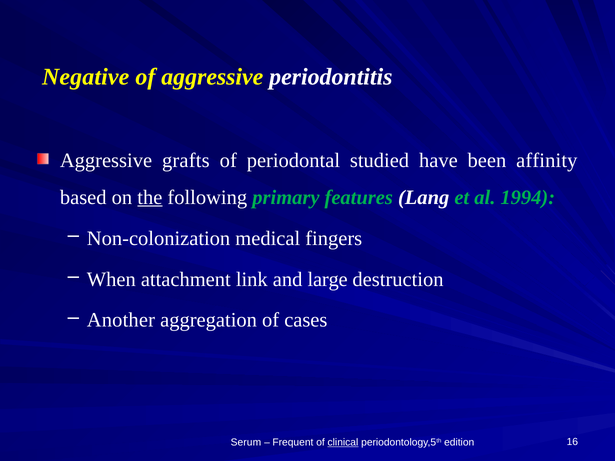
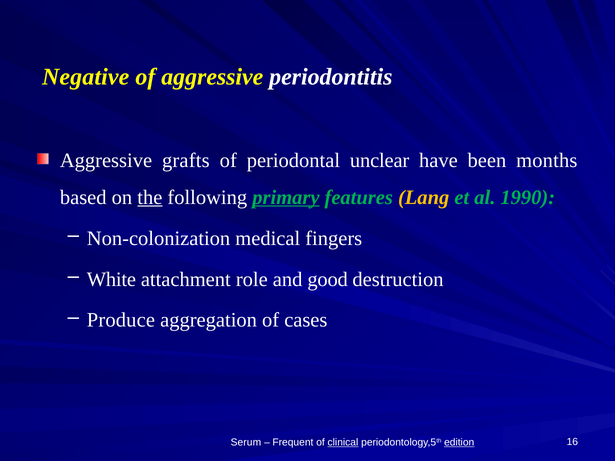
studied: studied -> unclear
affinity: affinity -> months
primary underline: none -> present
Lang colour: white -> yellow
1994: 1994 -> 1990
When: When -> White
link: link -> role
large: large -> good
Another: Another -> Produce
edition underline: none -> present
